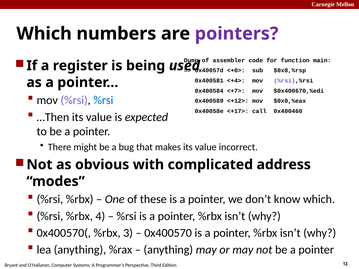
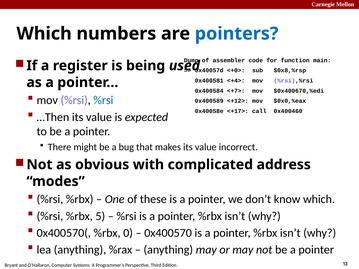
pointers colour: purple -> blue
4: 4 -> 5
3: 3 -> 0
